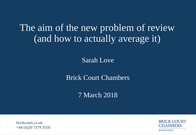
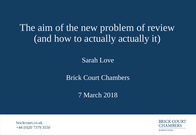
actually average: average -> actually
